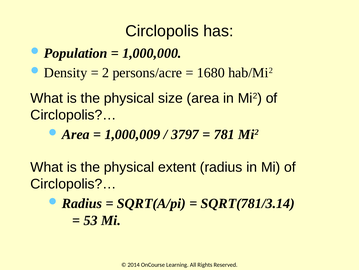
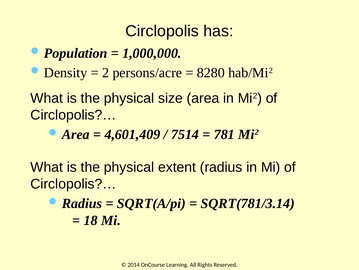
1680: 1680 -> 8280
1,000,009: 1,000,009 -> 4,601,409
3797: 3797 -> 7514
53: 53 -> 18
